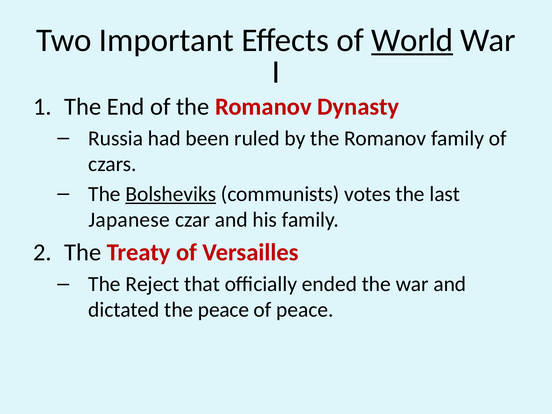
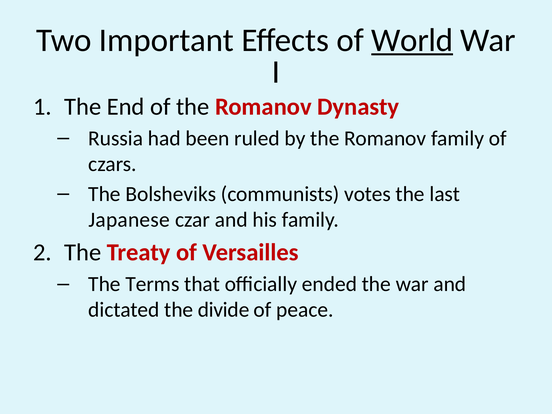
Bolsheviks underline: present -> none
Reject: Reject -> Terms
the peace: peace -> divide
